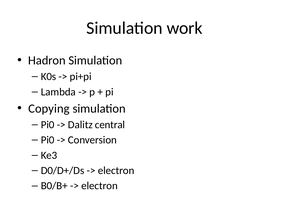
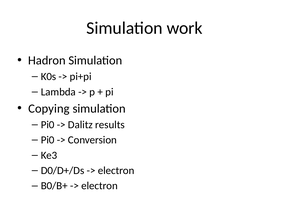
central: central -> results
